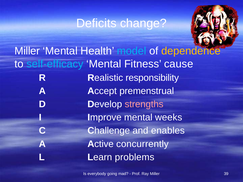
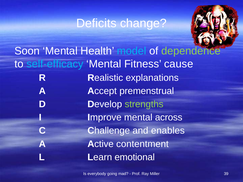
Miller at (27, 51): Miller -> Soon
dependence colour: yellow -> light green
responsibility: responsibility -> explanations
strengths colour: pink -> light green
weeks: weeks -> across
concurrently: concurrently -> contentment
problems: problems -> emotional
